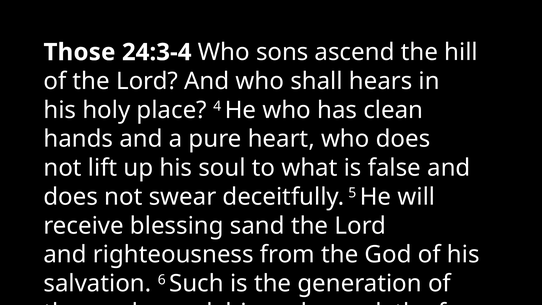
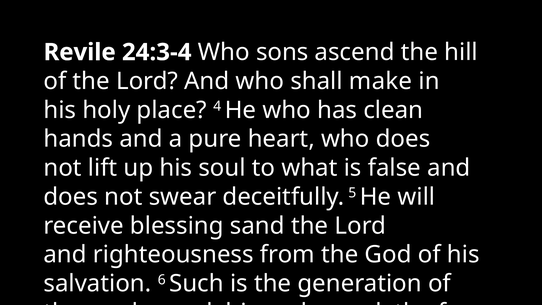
Those at (79, 52): Those -> Revile
shall hears: hears -> make
